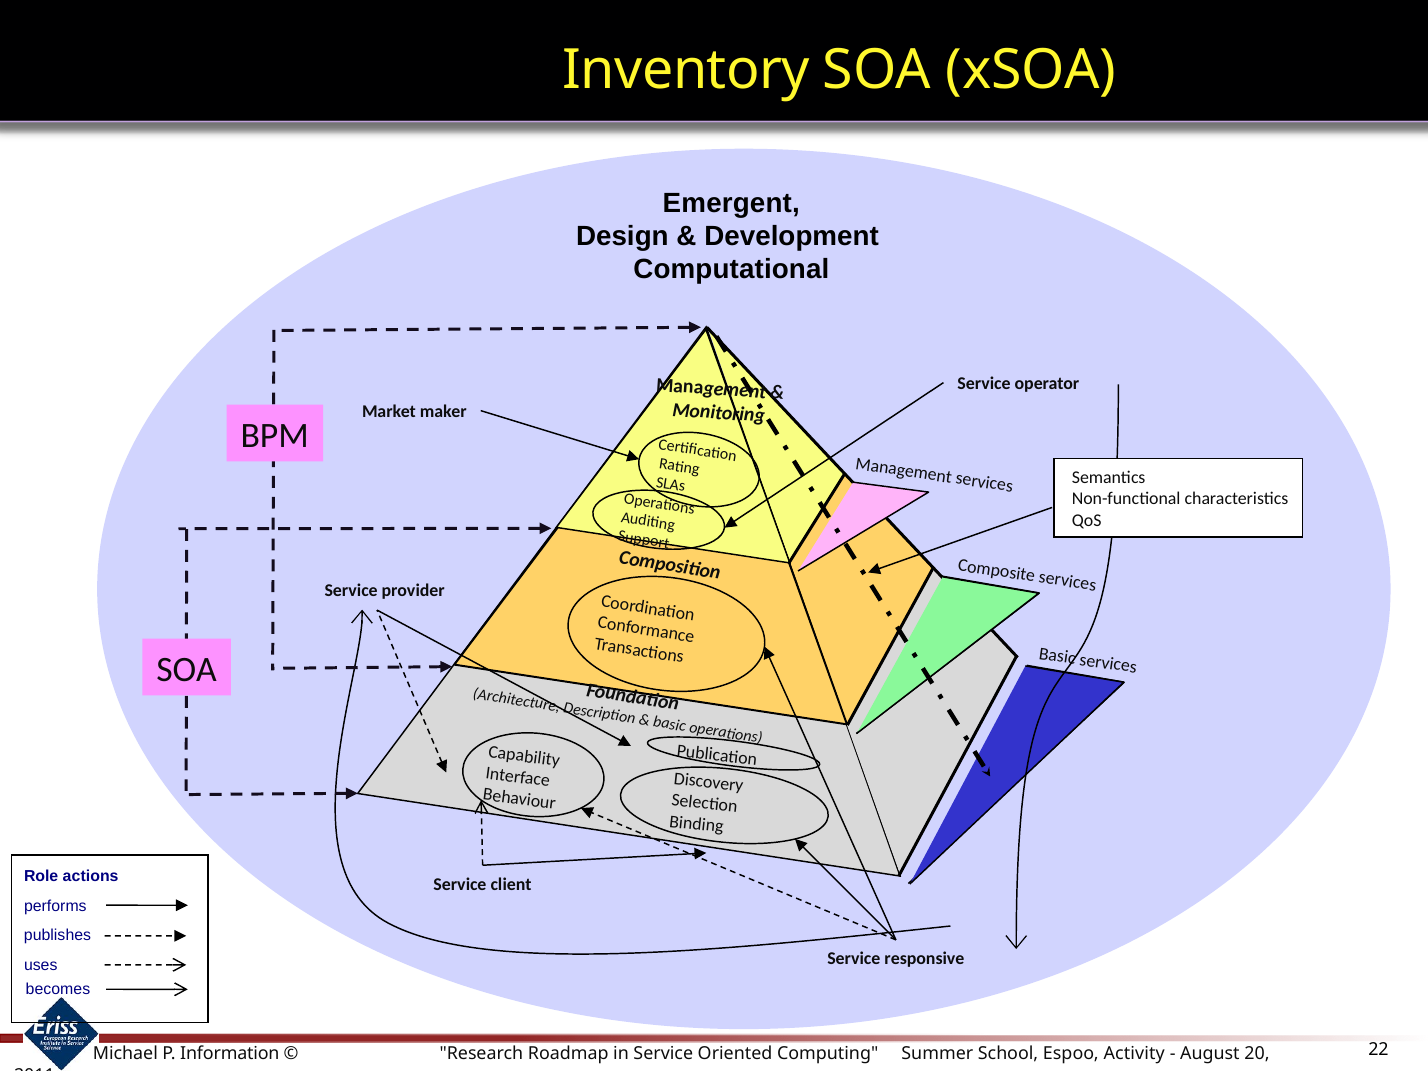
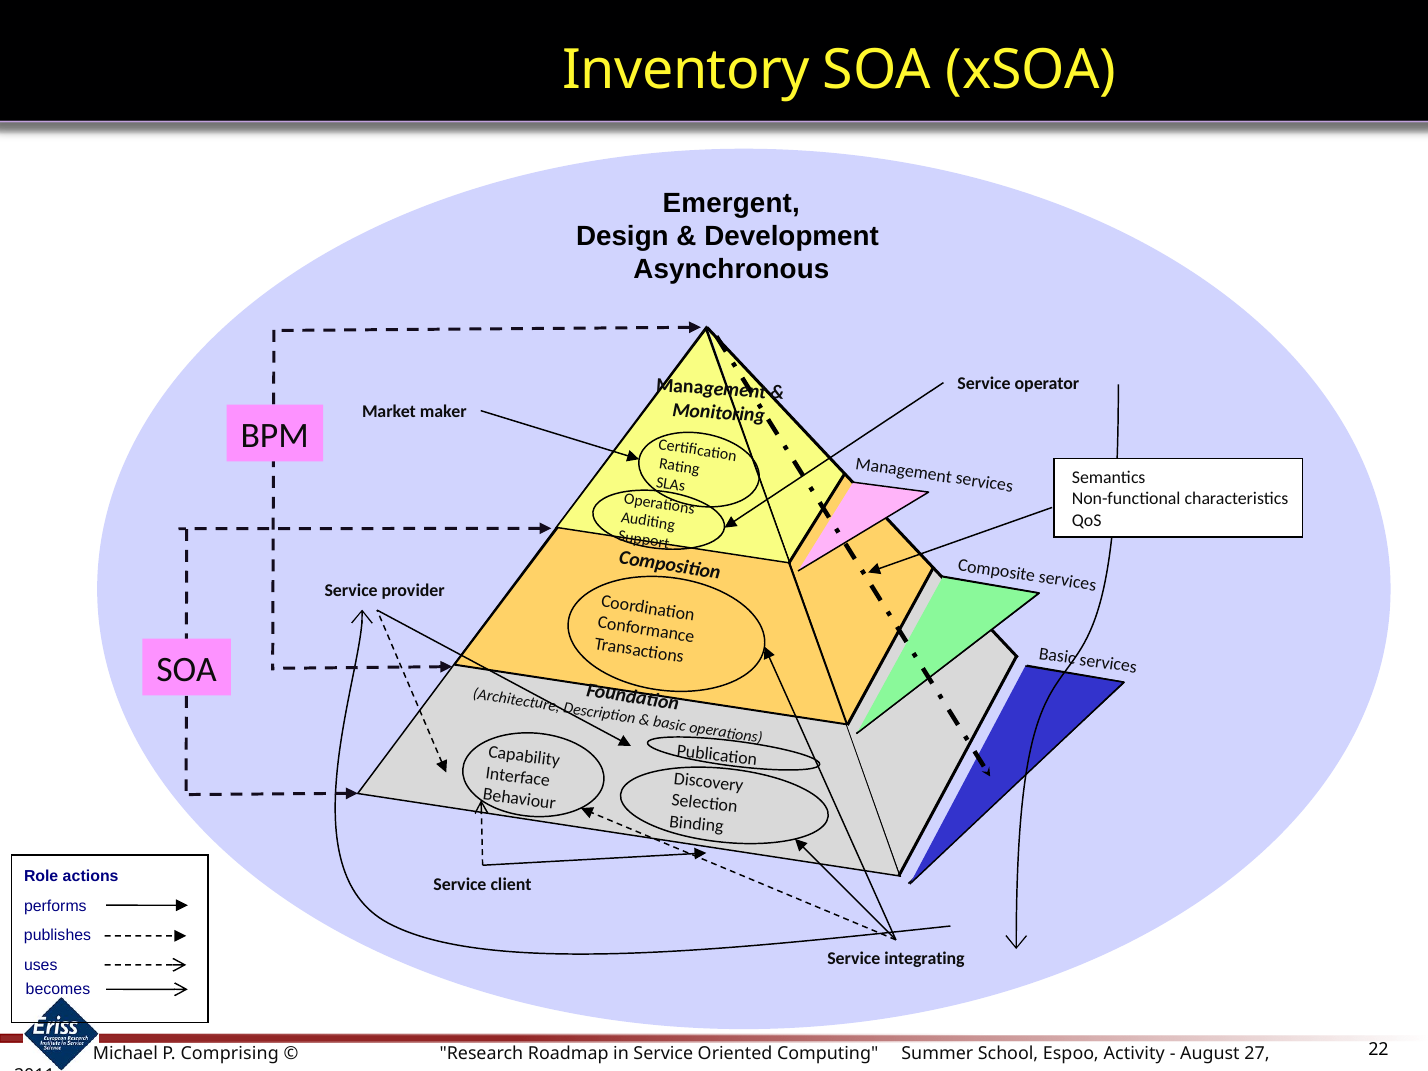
Computational: Computational -> Asynchronous
responsive: responsive -> integrating
Information: Information -> Comprising
20: 20 -> 27
